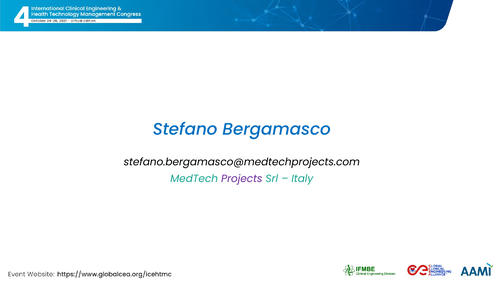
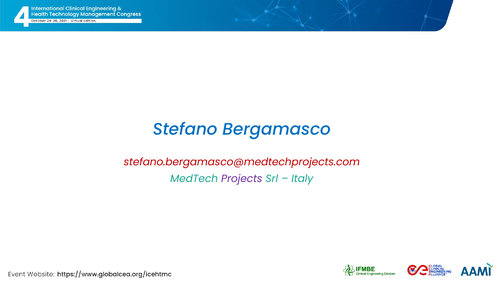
stefano.bergamasco@medtechprojects.com colour: black -> red
